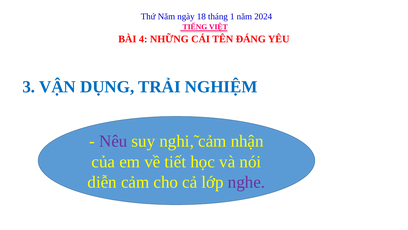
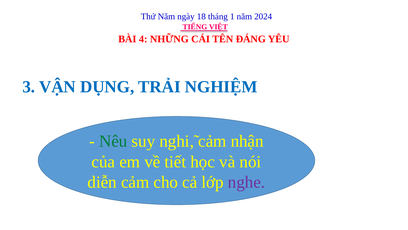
Nêu colour: purple -> green
